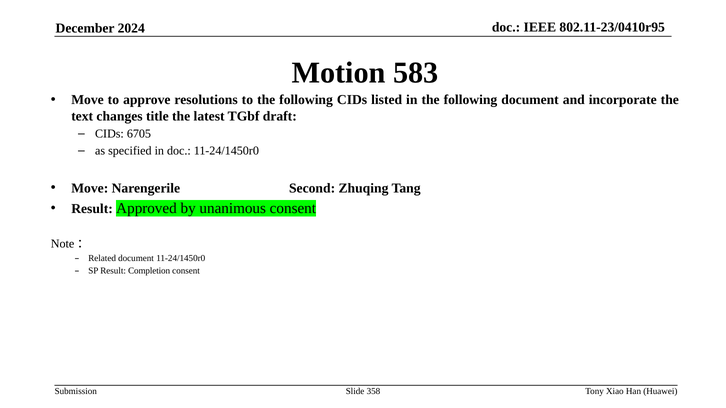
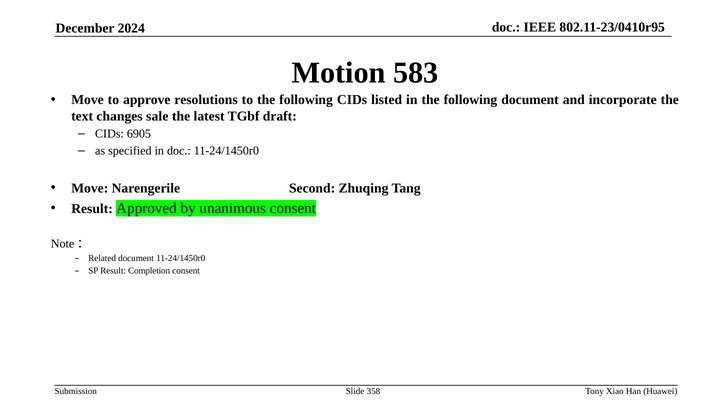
title: title -> sale
6705: 6705 -> 6905
